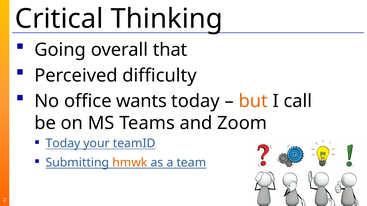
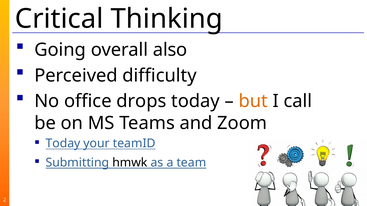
that: that -> also
wants: wants -> drops
hmwk colour: orange -> black
